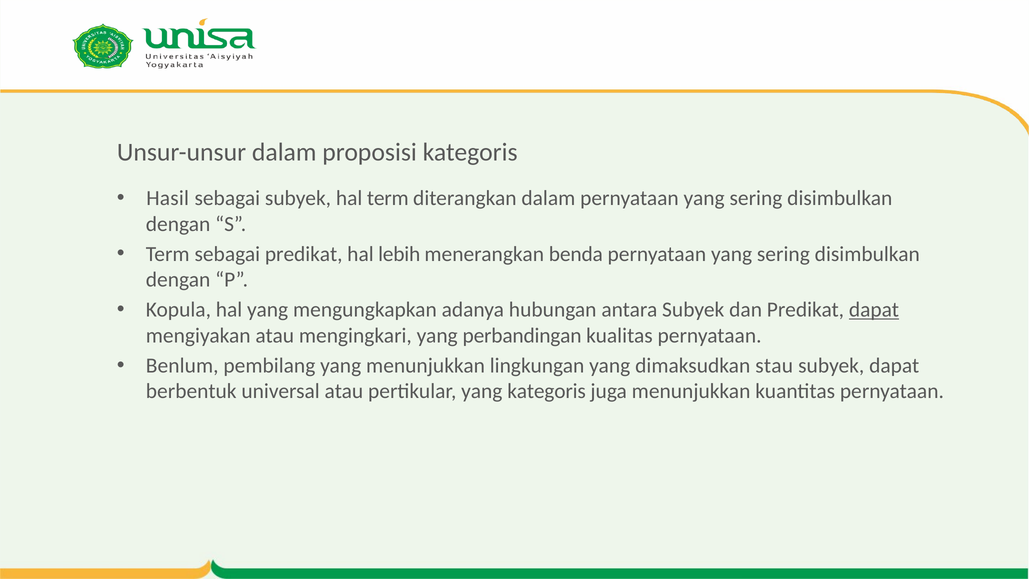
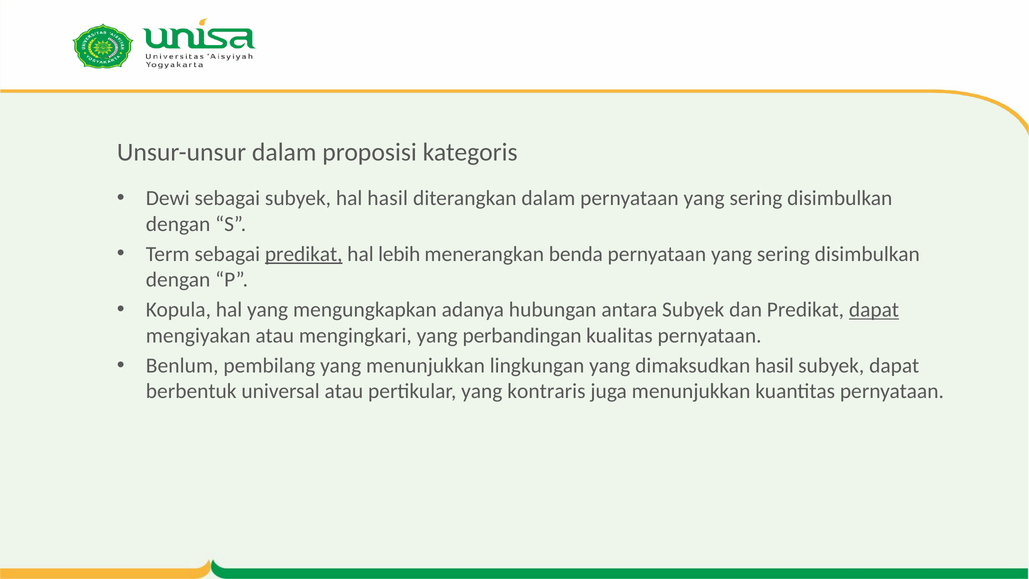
Hasil: Hasil -> Dewi
hal term: term -> hasil
predikat at (304, 254) underline: none -> present
dimaksudkan stau: stau -> hasil
yang kategoris: kategoris -> kontraris
